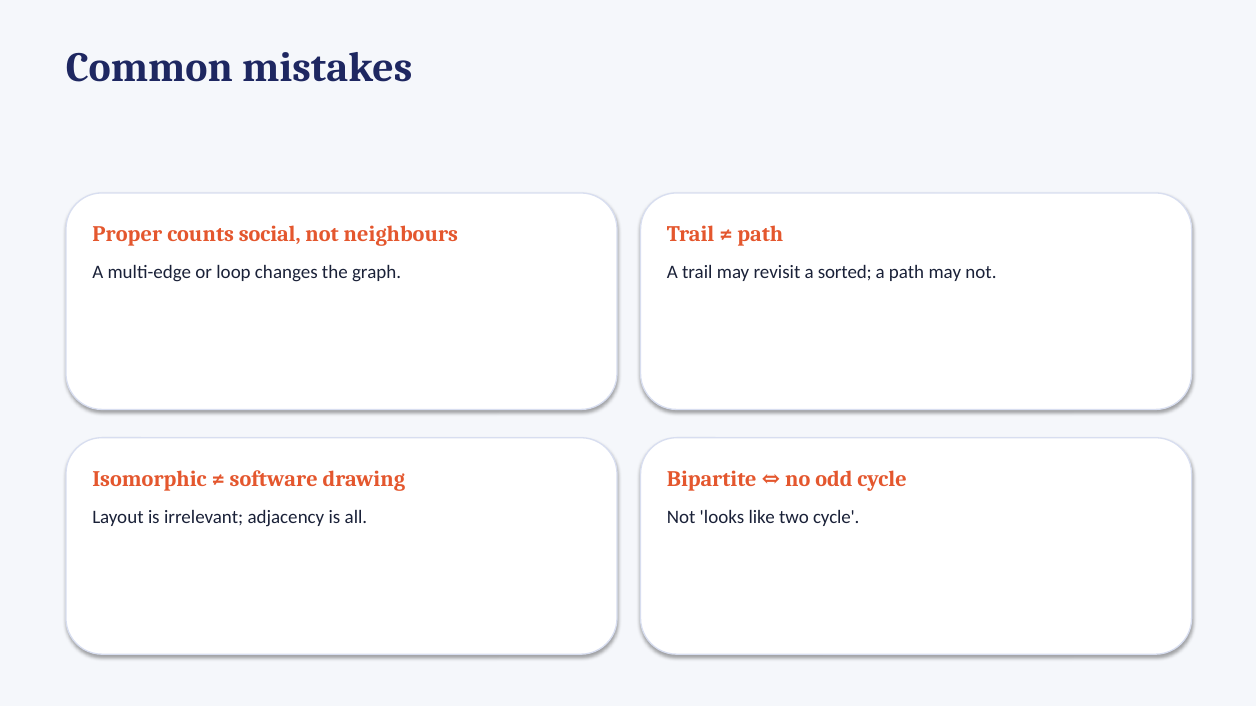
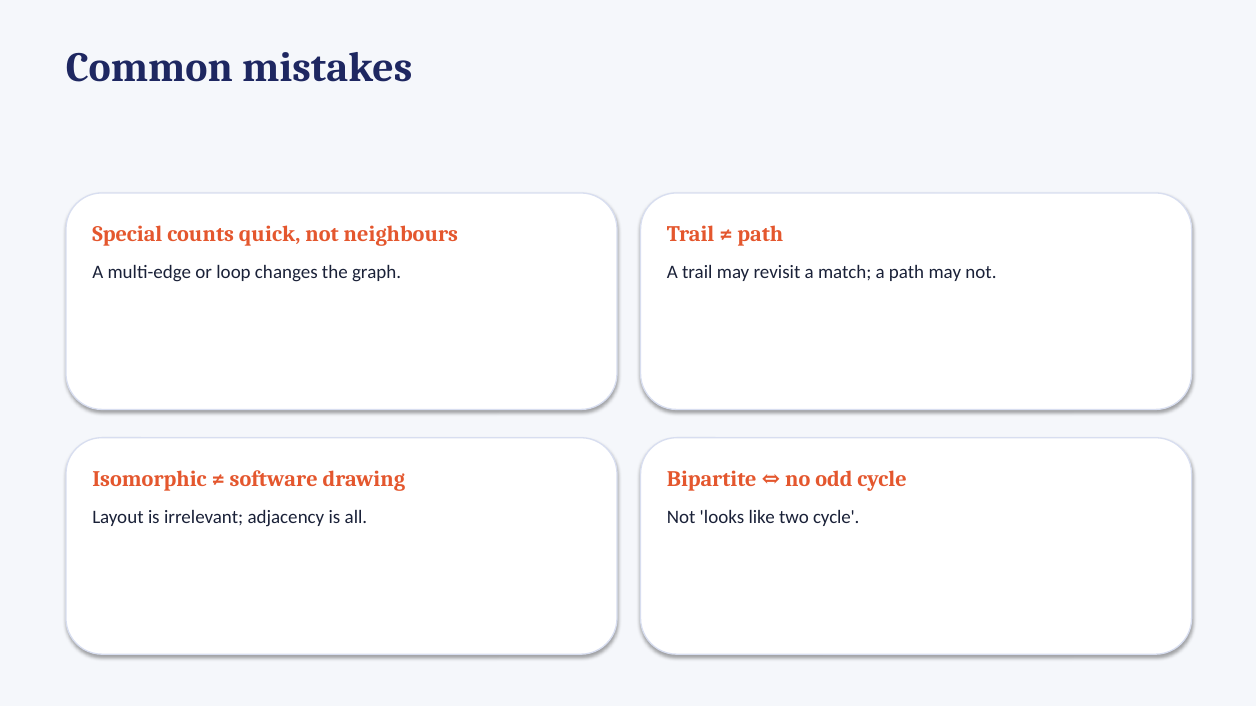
Proper: Proper -> Special
social: social -> quick
sorted: sorted -> match
